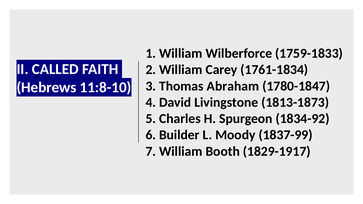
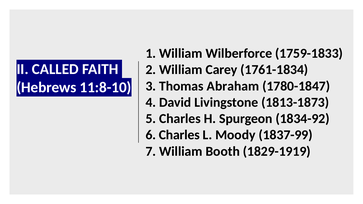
6 Builder: Builder -> Charles
1829-1917: 1829-1917 -> 1829-1919
